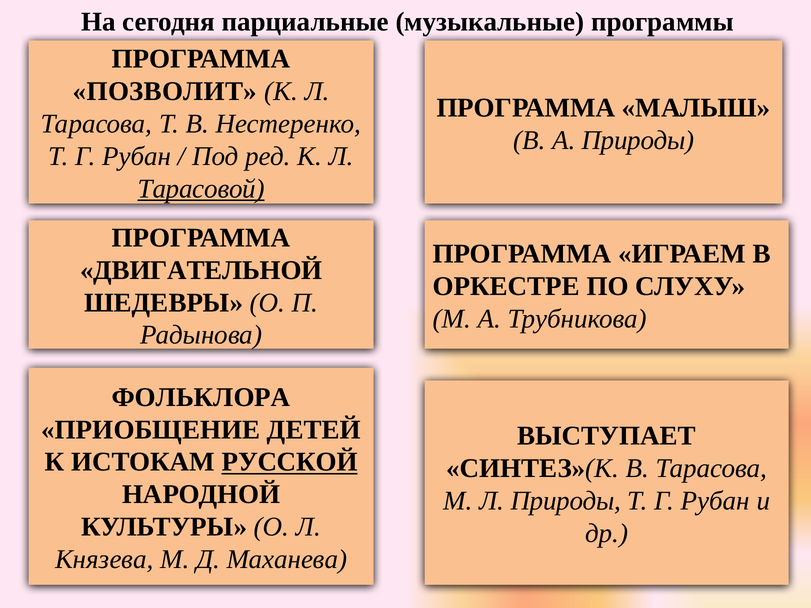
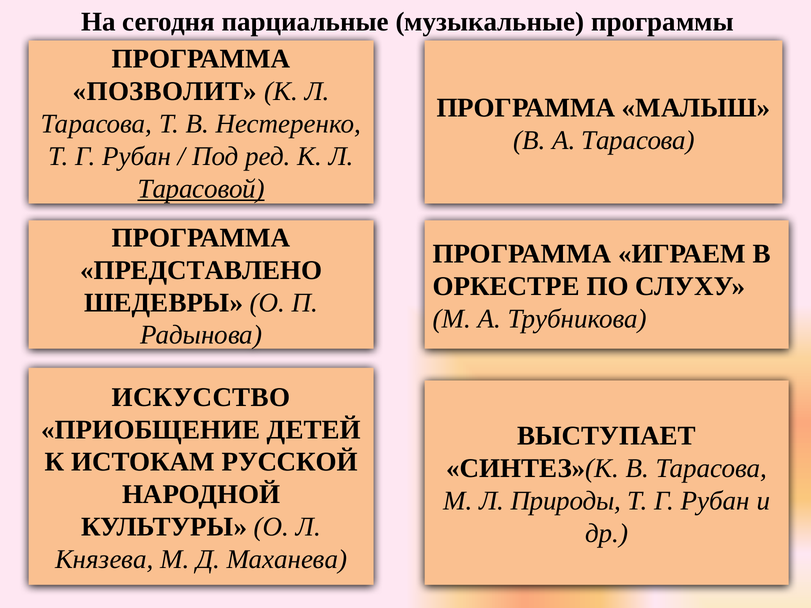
А Природы: Природы -> Тарасова
ДВИГАТЕЛЬНОЙ: ДВИГАТЕЛЬНОЙ -> ПРЕДСТАВЛЕНО
ФОЛЬКЛОРА: ФОЛЬКЛОРА -> ИСКУССТВО
РУССКОЙ underline: present -> none
